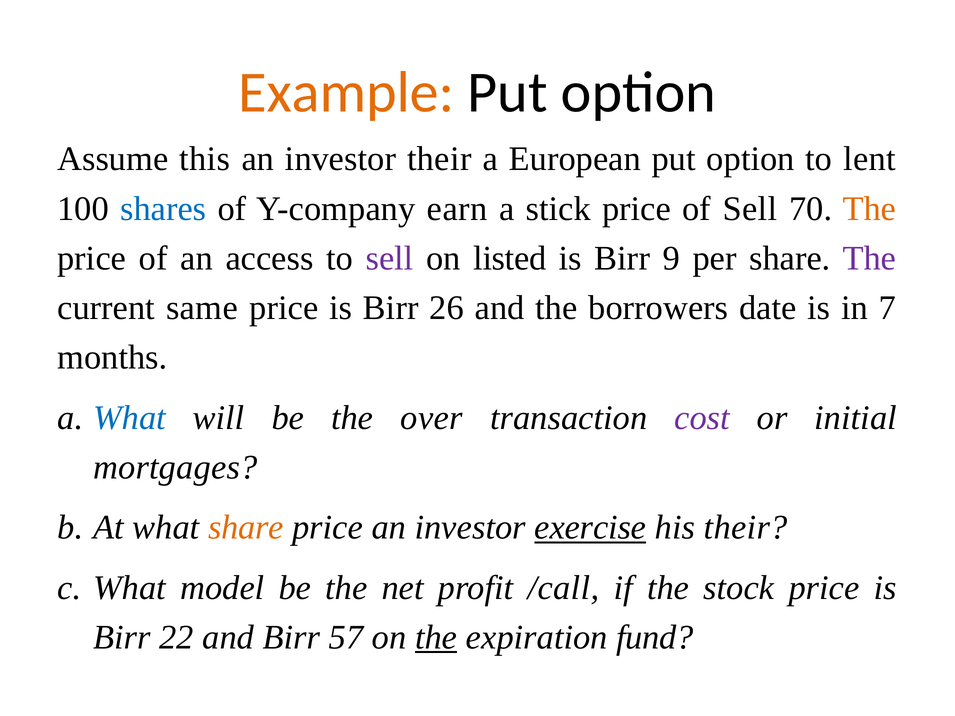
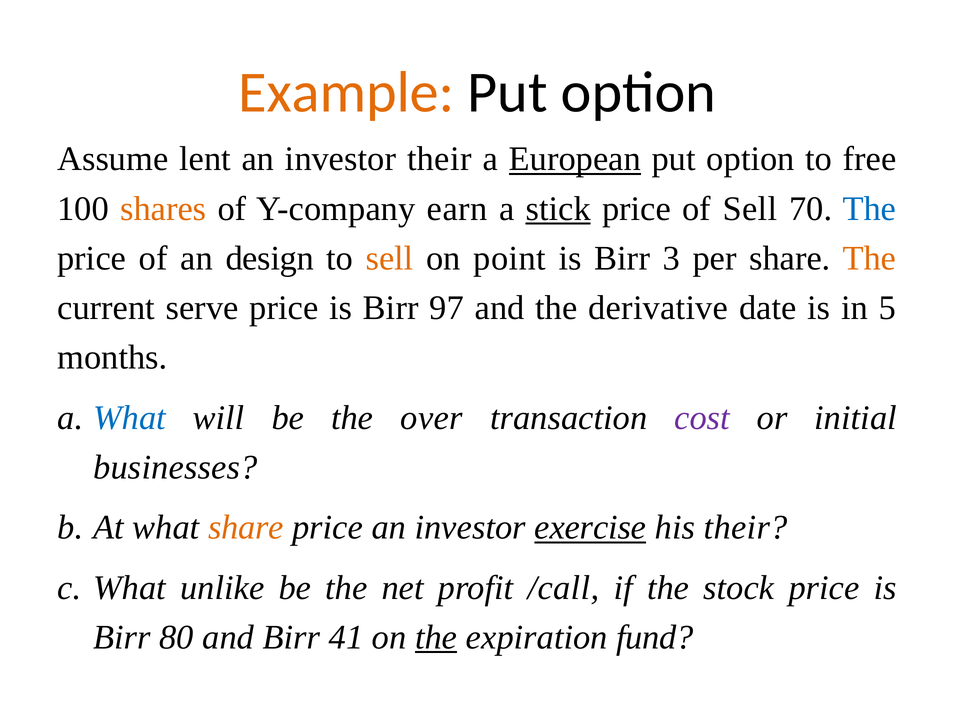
this: this -> lent
European underline: none -> present
lent: lent -> free
shares colour: blue -> orange
stick underline: none -> present
The at (869, 209) colour: orange -> blue
access: access -> design
sell at (390, 258) colour: purple -> orange
listed: listed -> point
9: 9 -> 3
The at (869, 258) colour: purple -> orange
same: same -> serve
26: 26 -> 97
borrowers: borrowers -> derivative
7: 7 -> 5
mortgages: mortgages -> businesses
model: model -> unlike
22: 22 -> 80
57: 57 -> 41
